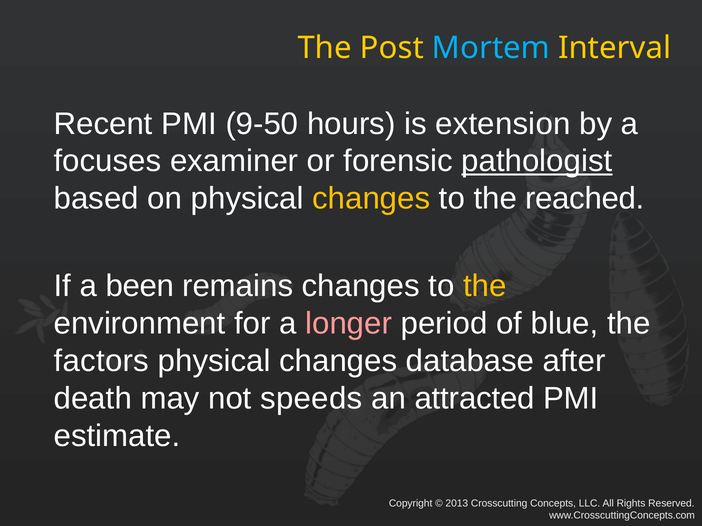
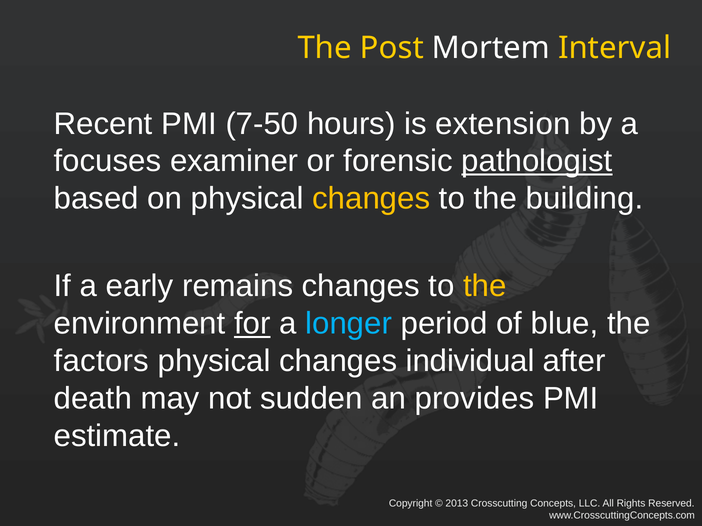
Mortem colour: light blue -> white
9-50: 9-50 -> 7-50
reached: reached -> building
been: been -> early
for underline: none -> present
longer colour: pink -> light blue
database: database -> individual
speeds: speeds -> sudden
attracted: attracted -> provides
